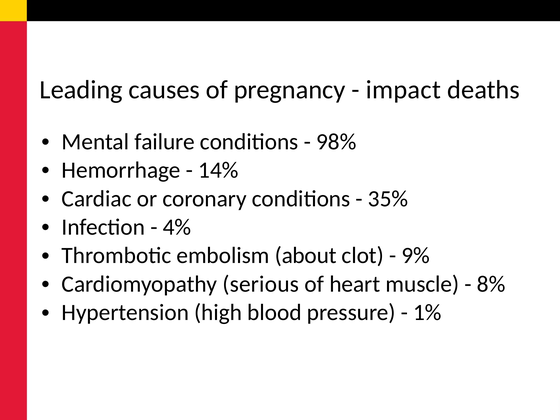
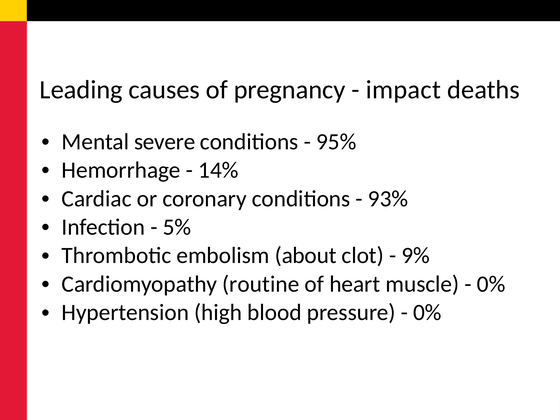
failure: failure -> severe
98%: 98% -> 95%
35%: 35% -> 93%
4%: 4% -> 5%
serious: serious -> routine
8% at (491, 284): 8% -> 0%
1% at (427, 313): 1% -> 0%
